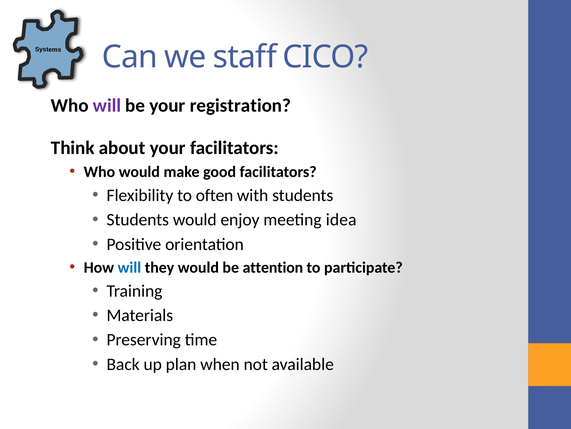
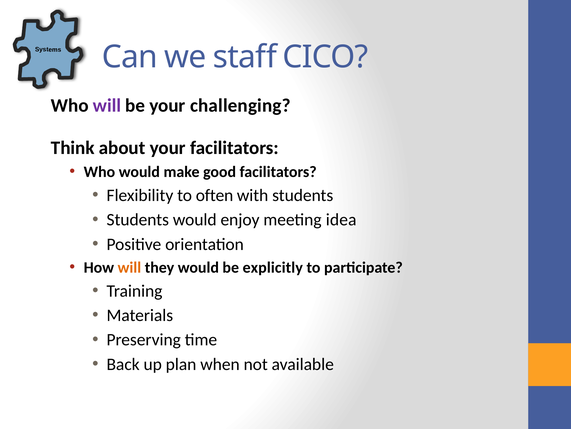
registration: registration -> challenging
will at (129, 267) colour: blue -> orange
attention: attention -> explicitly
